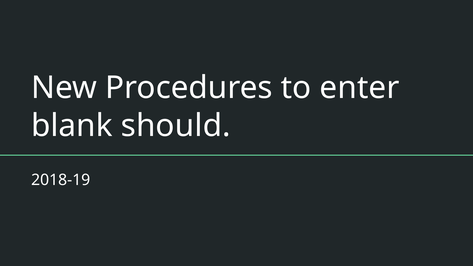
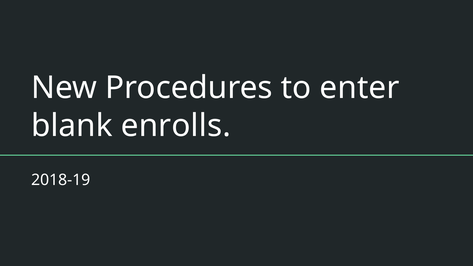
should: should -> enrolls
